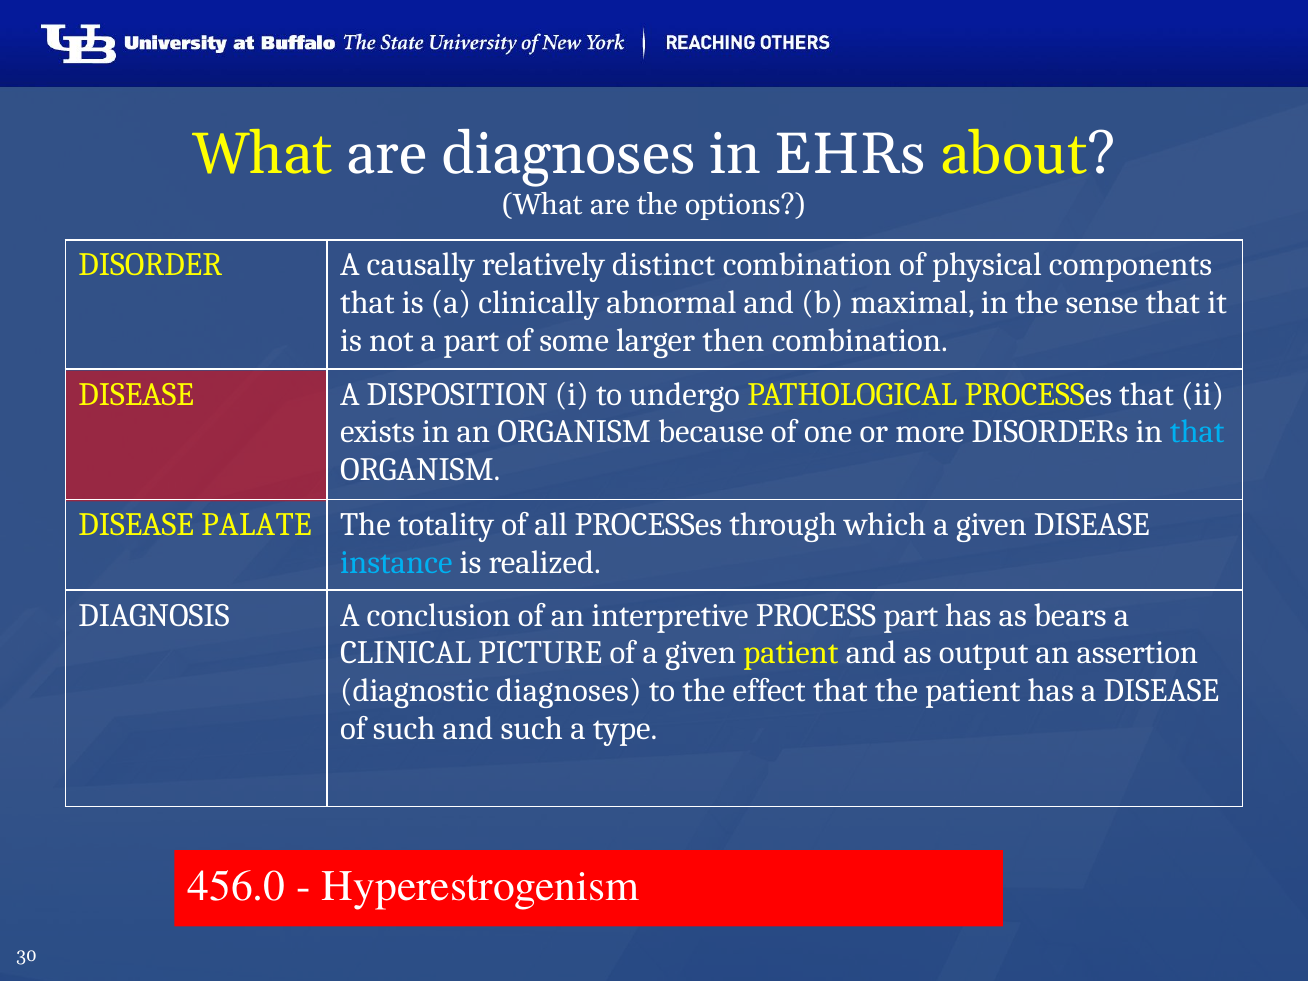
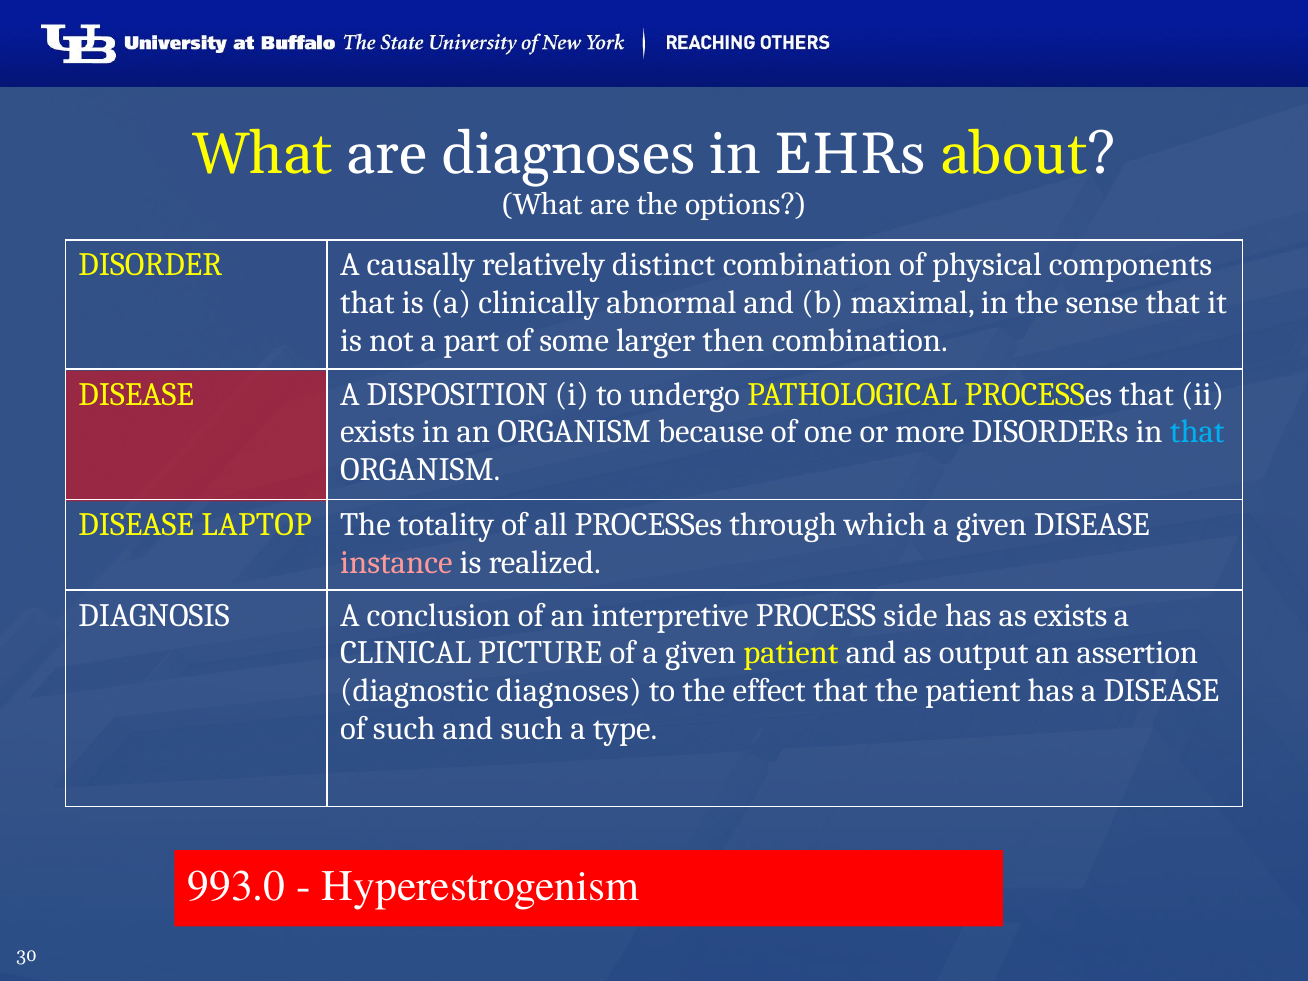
PALATE: PALATE -> LAPTOP
instance colour: light blue -> pink
PROCESS part: part -> side
as bears: bears -> exists
456.0: 456.0 -> 993.0
